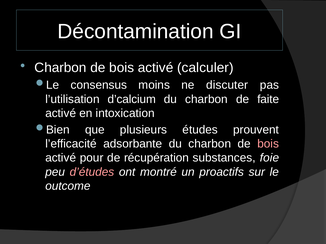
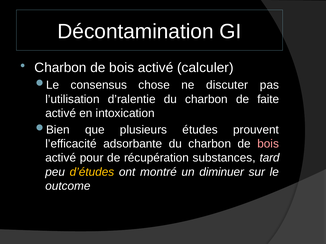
moins: moins -> chose
d’calcium: d’calcium -> d’ralentie
foie: foie -> tard
d’études colour: pink -> yellow
proactifs: proactifs -> diminuer
